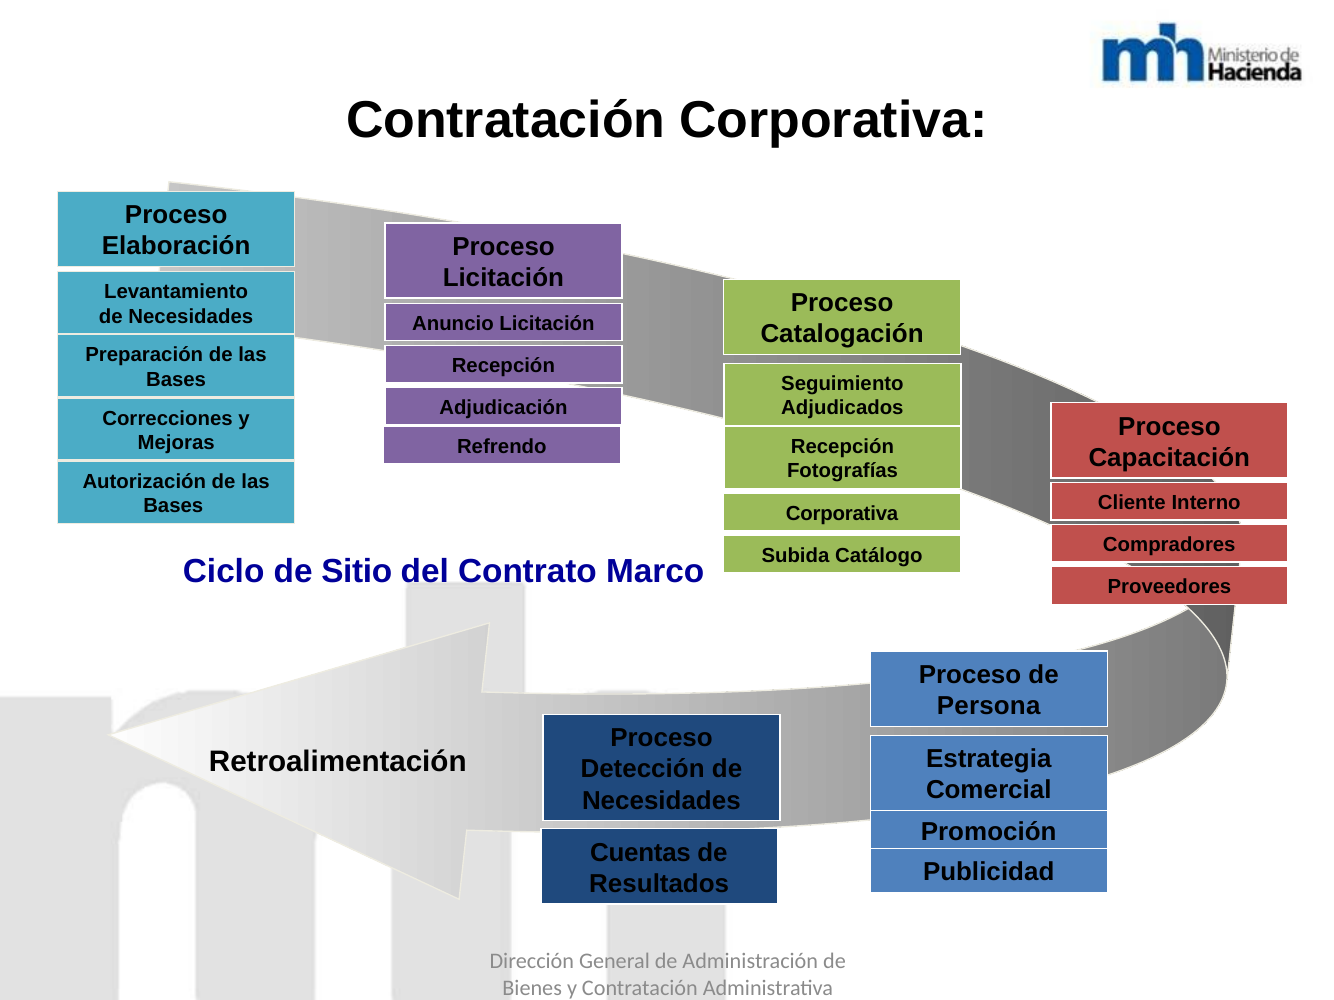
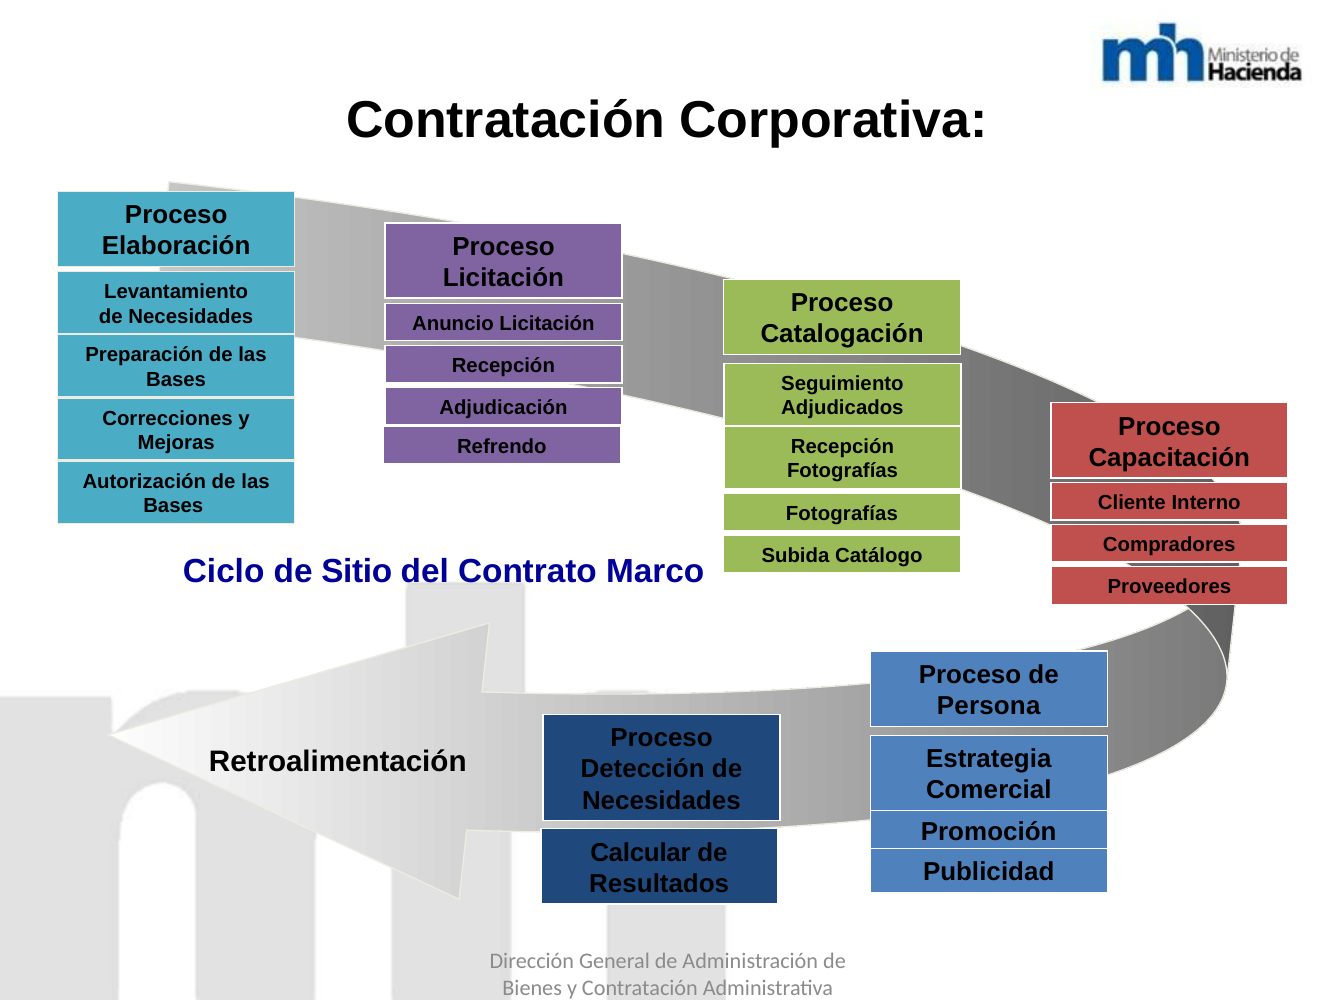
Corporativa at (842, 514): Corporativa -> Fotografías
Cuentas: Cuentas -> Calcular
